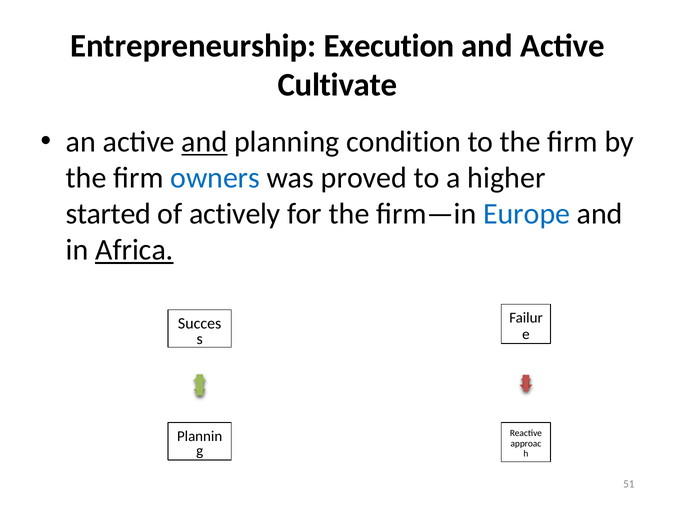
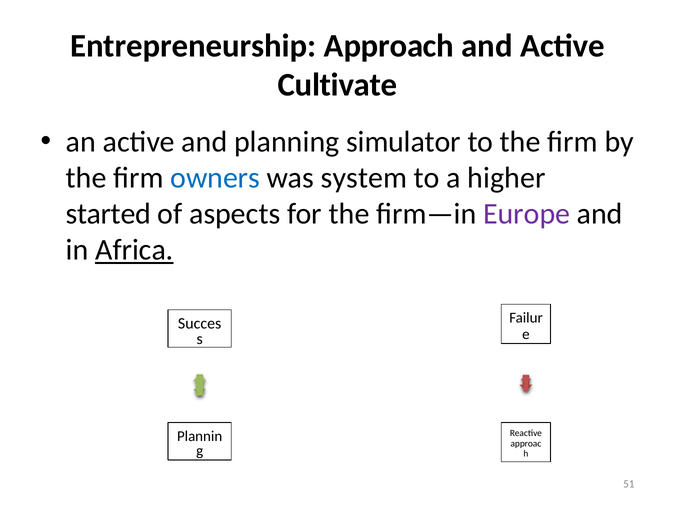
Execution: Execution -> Approach
and at (204, 142) underline: present -> none
condition: condition -> simulator
proved: proved -> system
actively: actively -> aspects
Europe colour: blue -> purple
